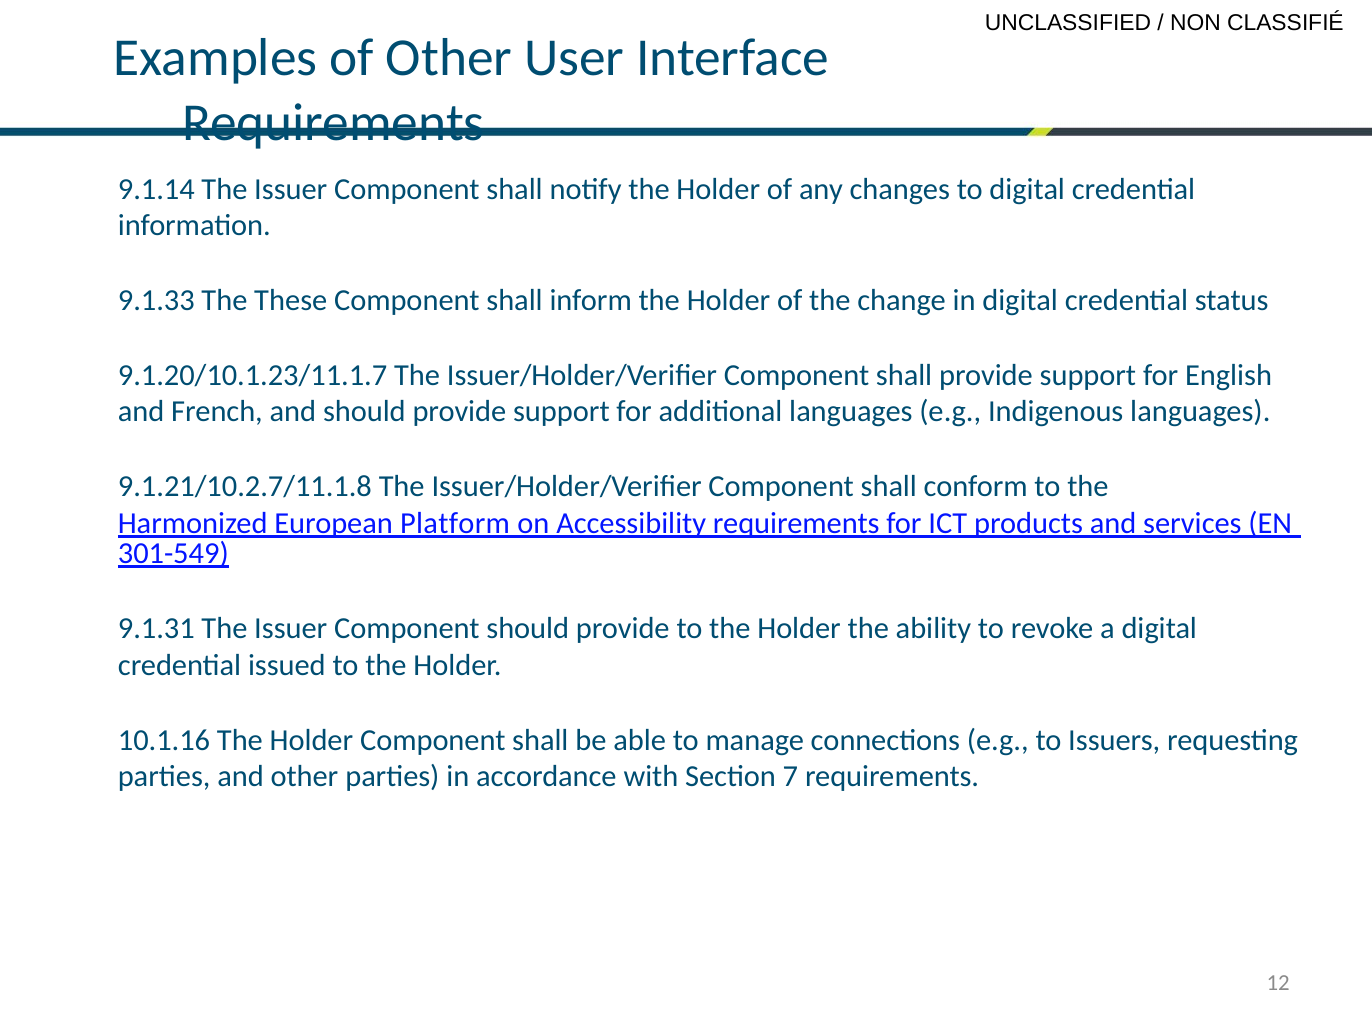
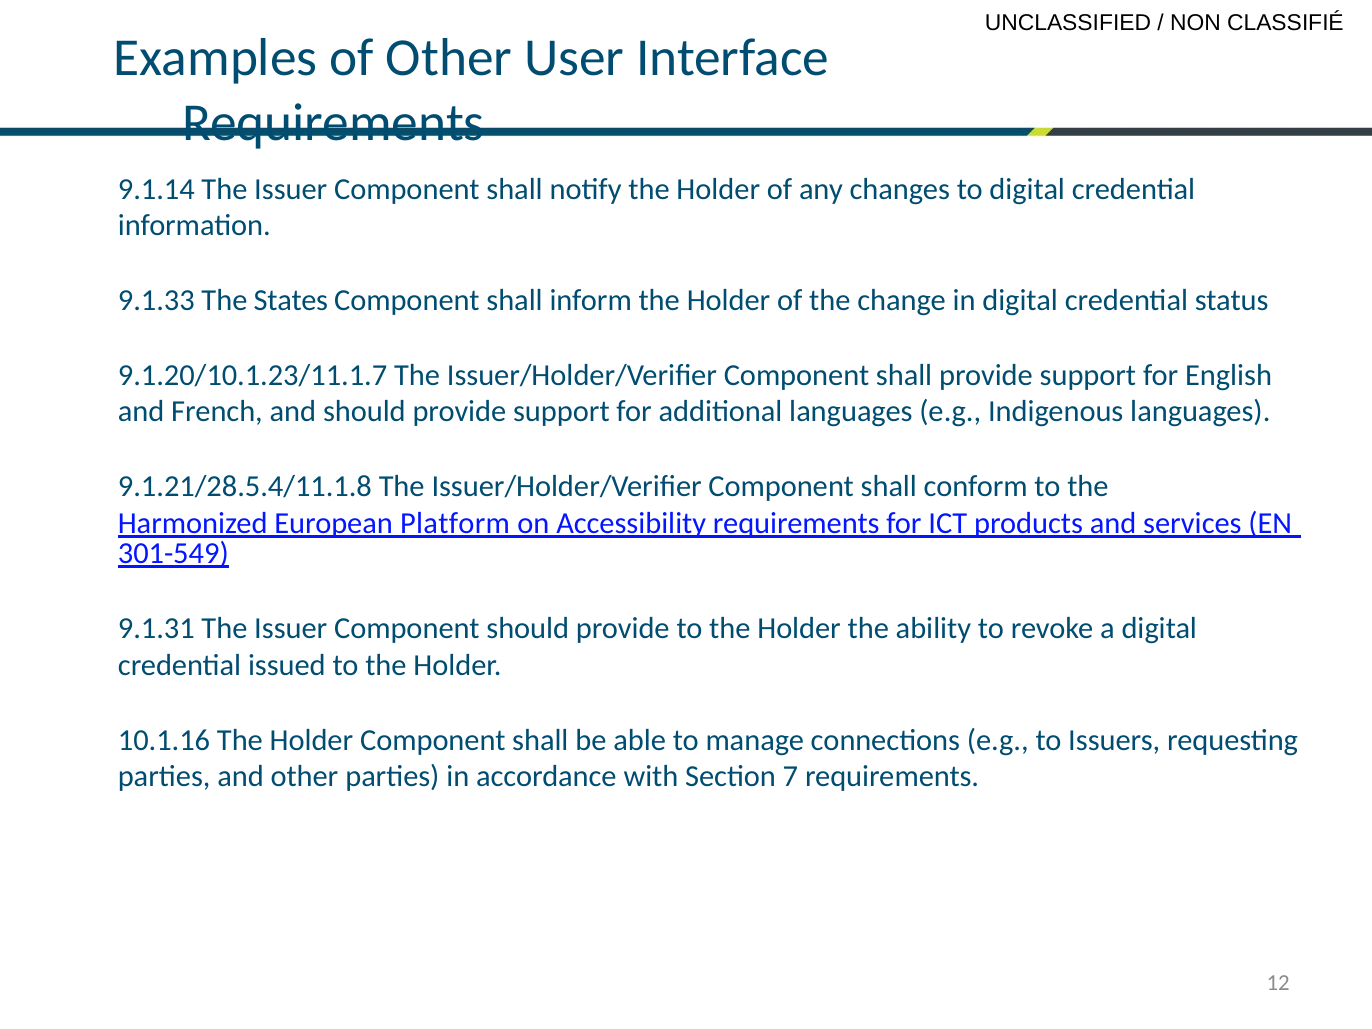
These: These -> States
9.1.21/10.2.7/11.1.8: 9.1.21/10.2.7/11.1.8 -> 9.1.21/28.5.4/11.1.8
